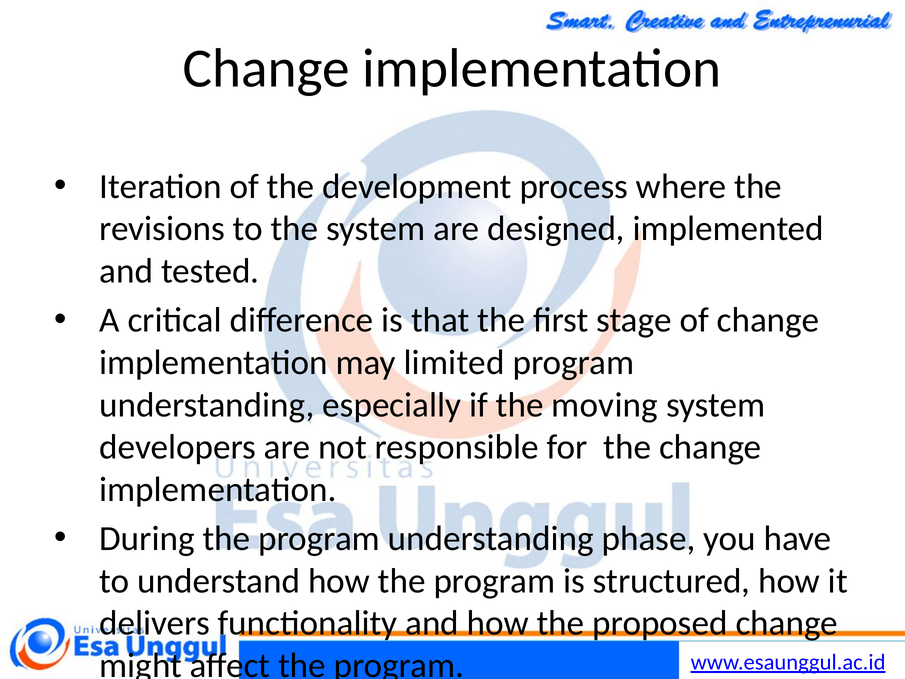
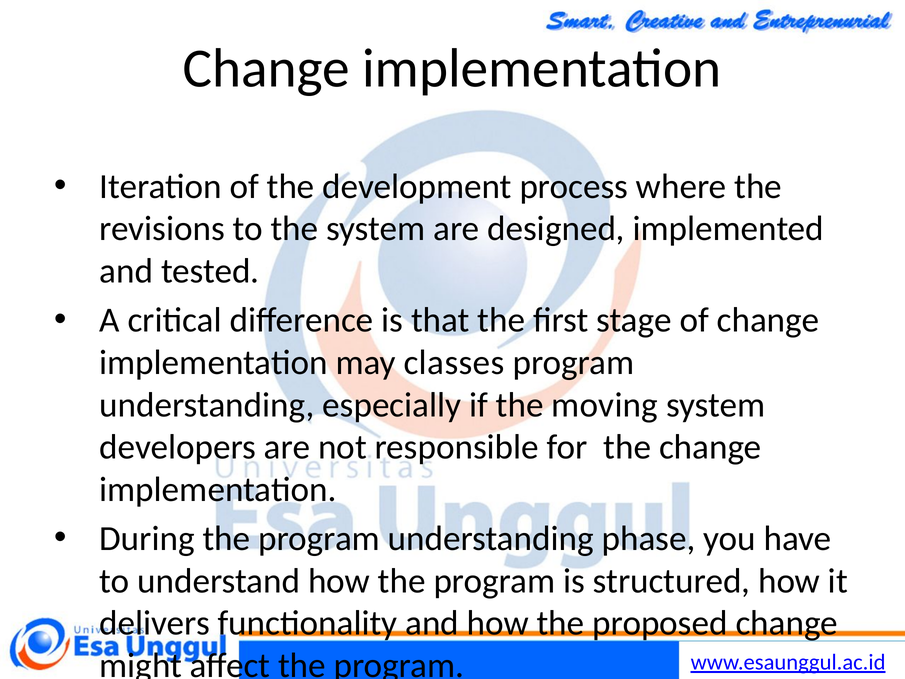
limited: limited -> classes
